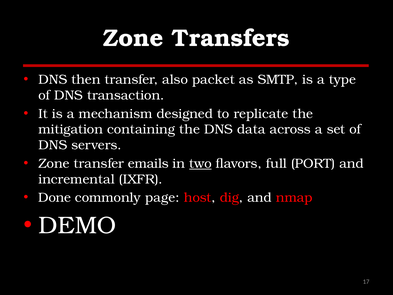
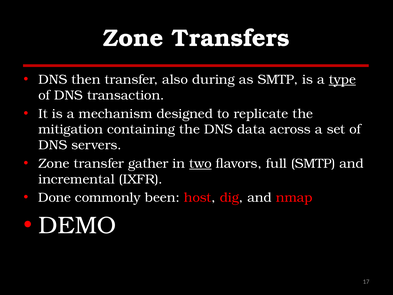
packet: packet -> during
type underline: none -> present
emails: emails -> gather
full PORT: PORT -> SMTP
page: page -> been
